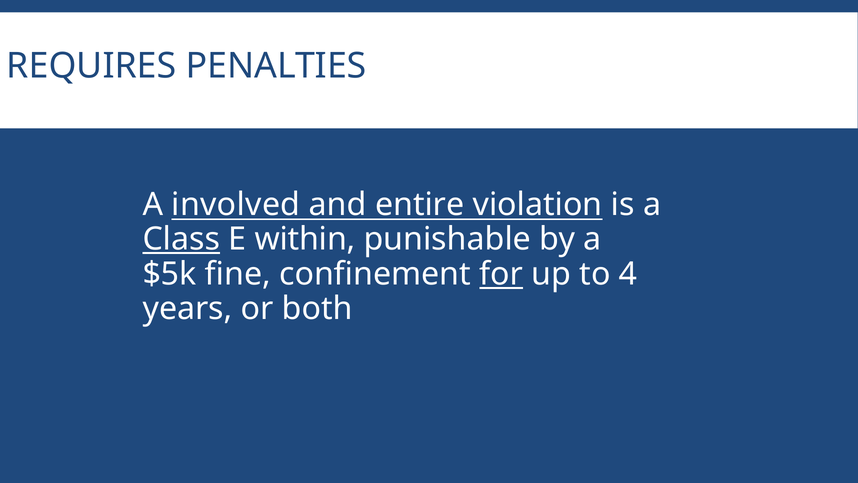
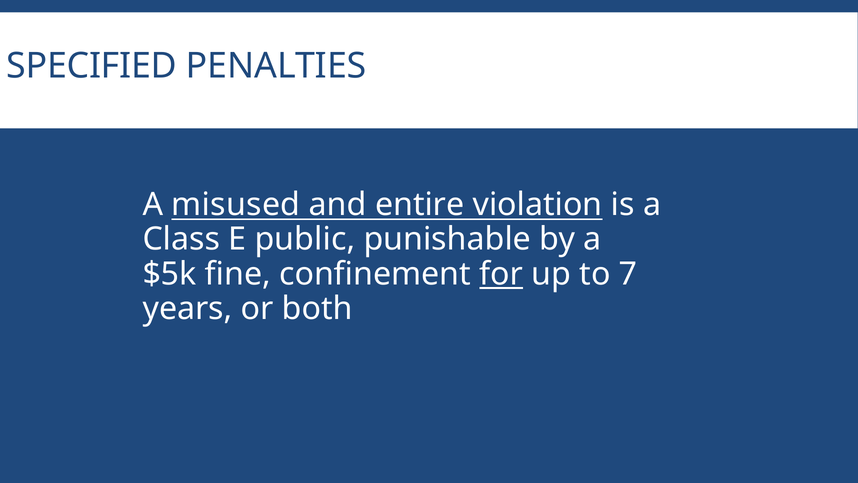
REQUIRES: REQUIRES -> SPECIFIED
involved: involved -> misused
Class underline: present -> none
within: within -> public
4: 4 -> 7
